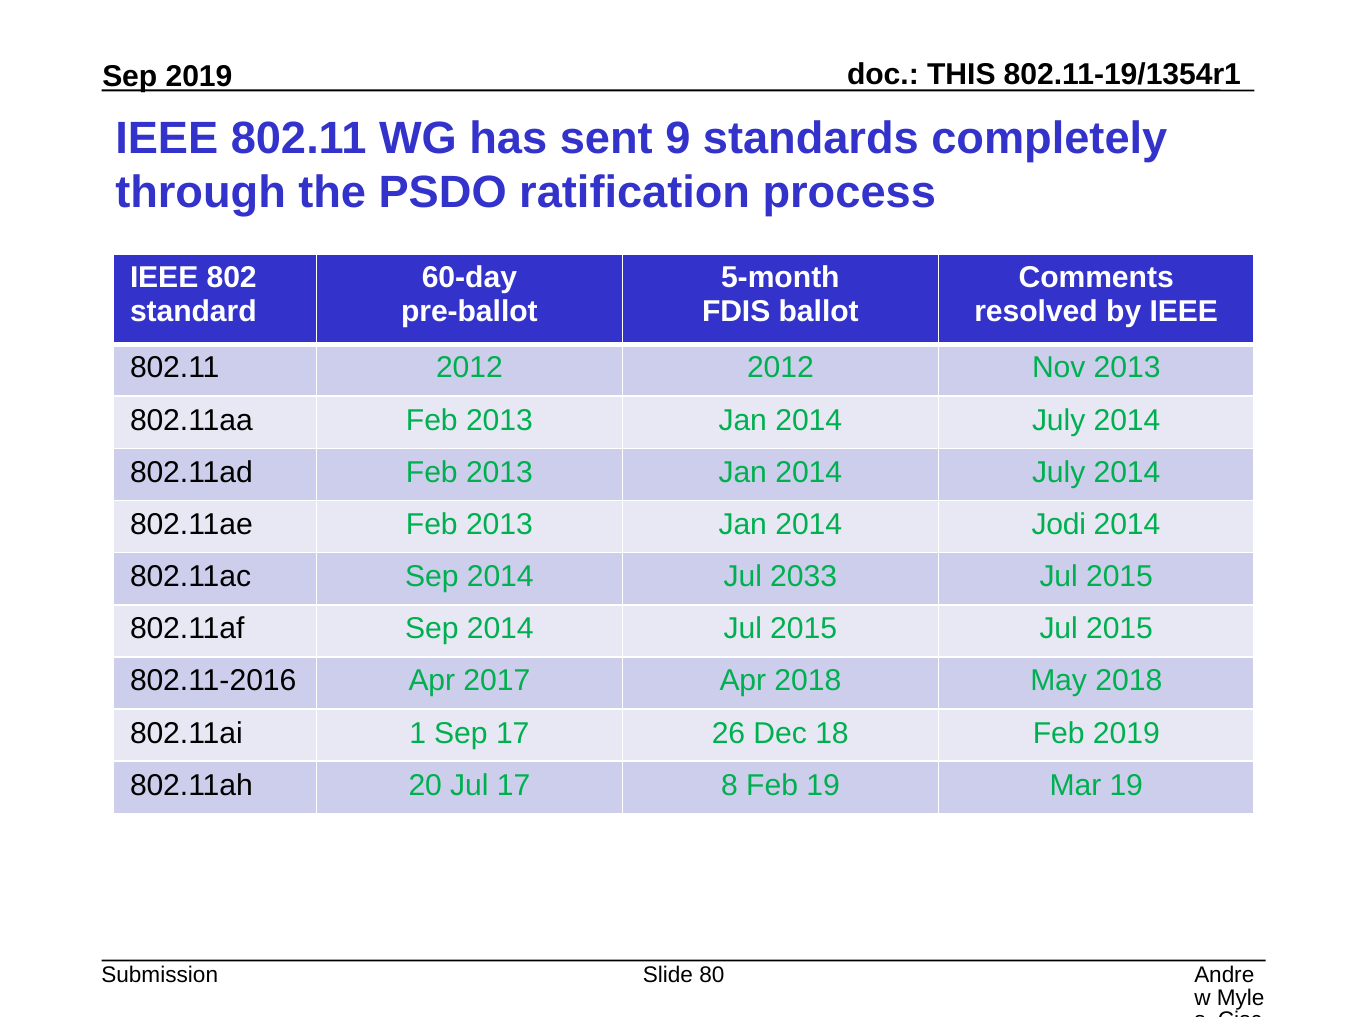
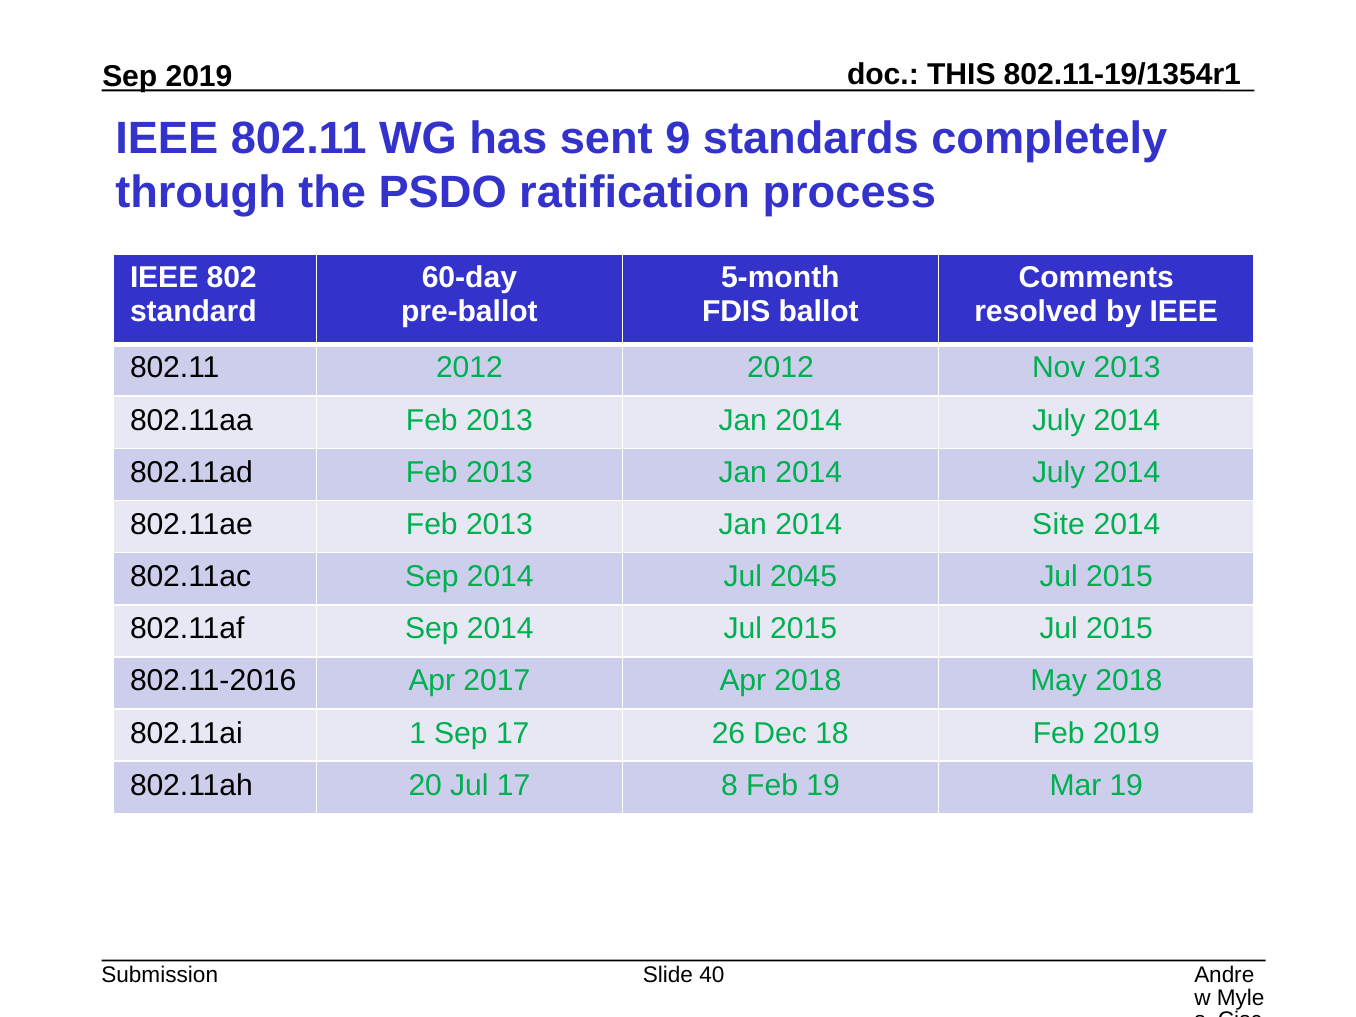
Jodi: Jodi -> Site
2033: 2033 -> 2045
80: 80 -> 40
